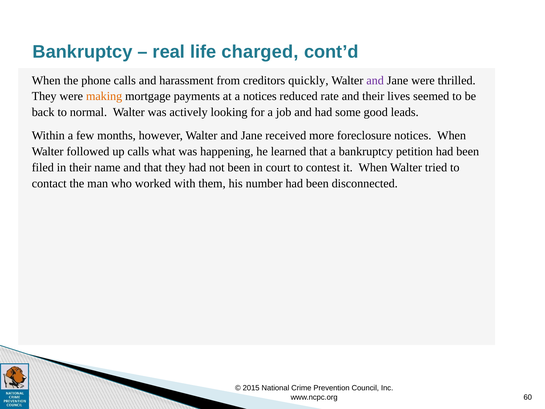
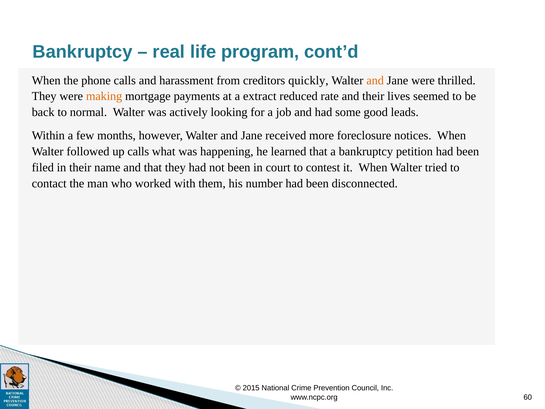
charged: charged -> program
and at (375, 80) colour: purple -> orange
a notices: notices -> extract
